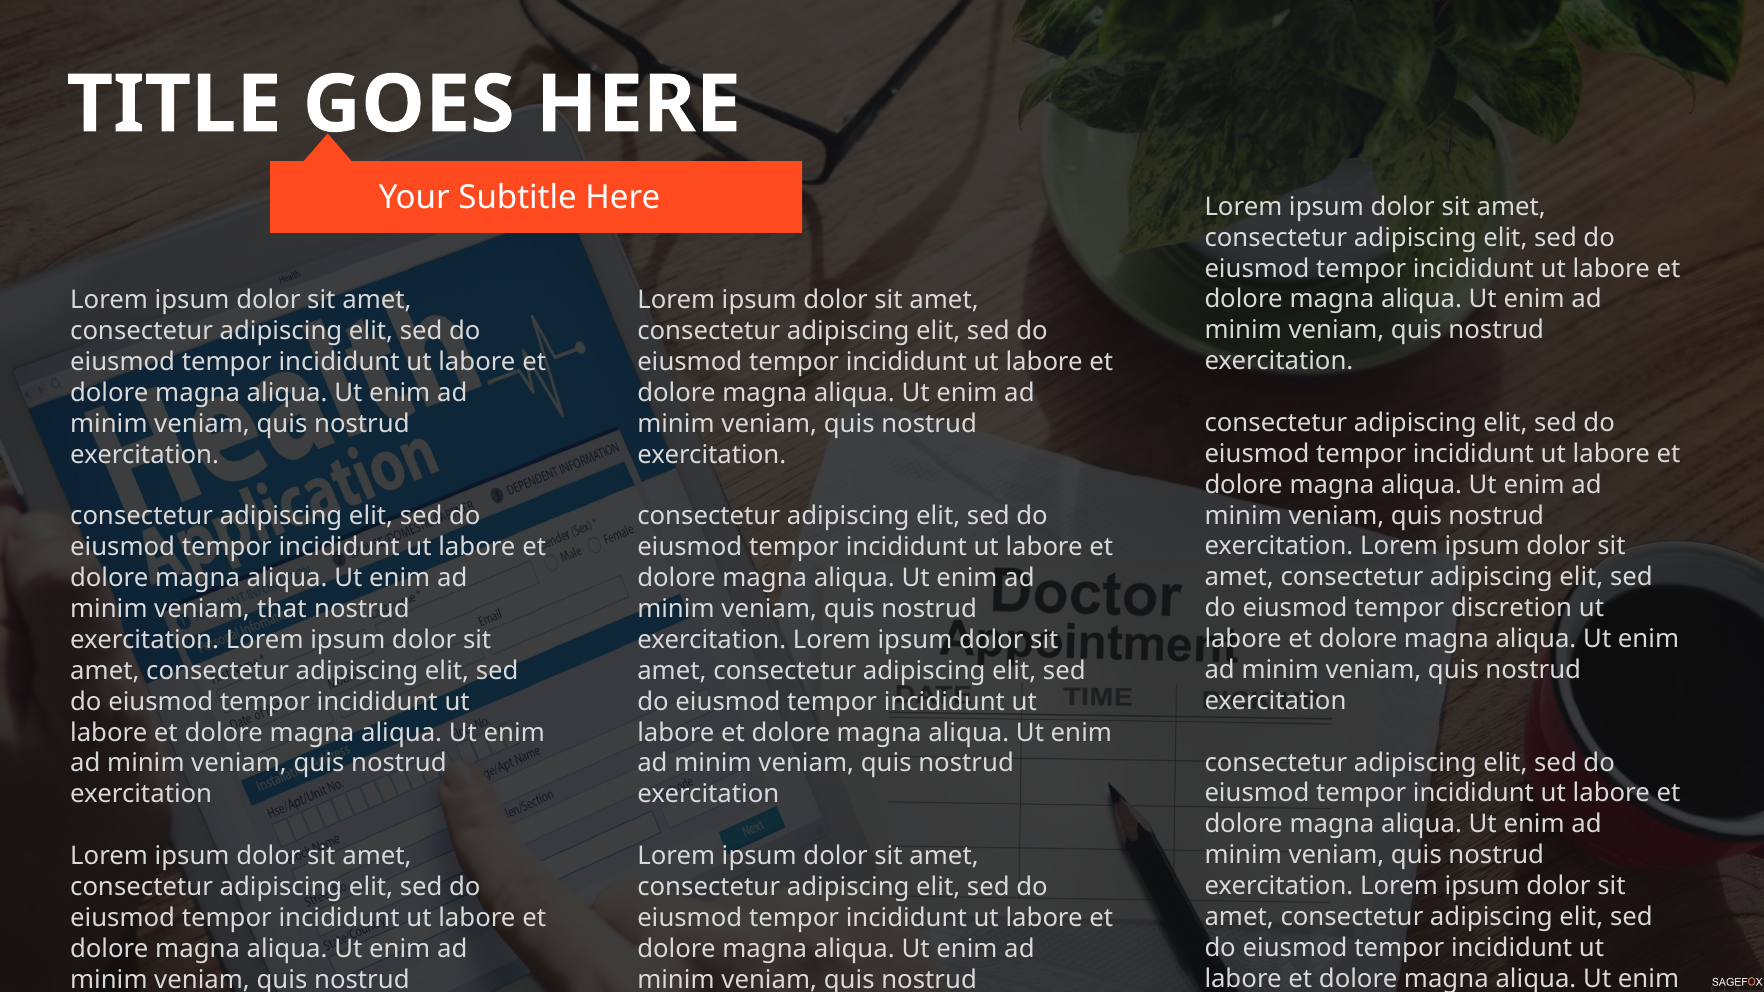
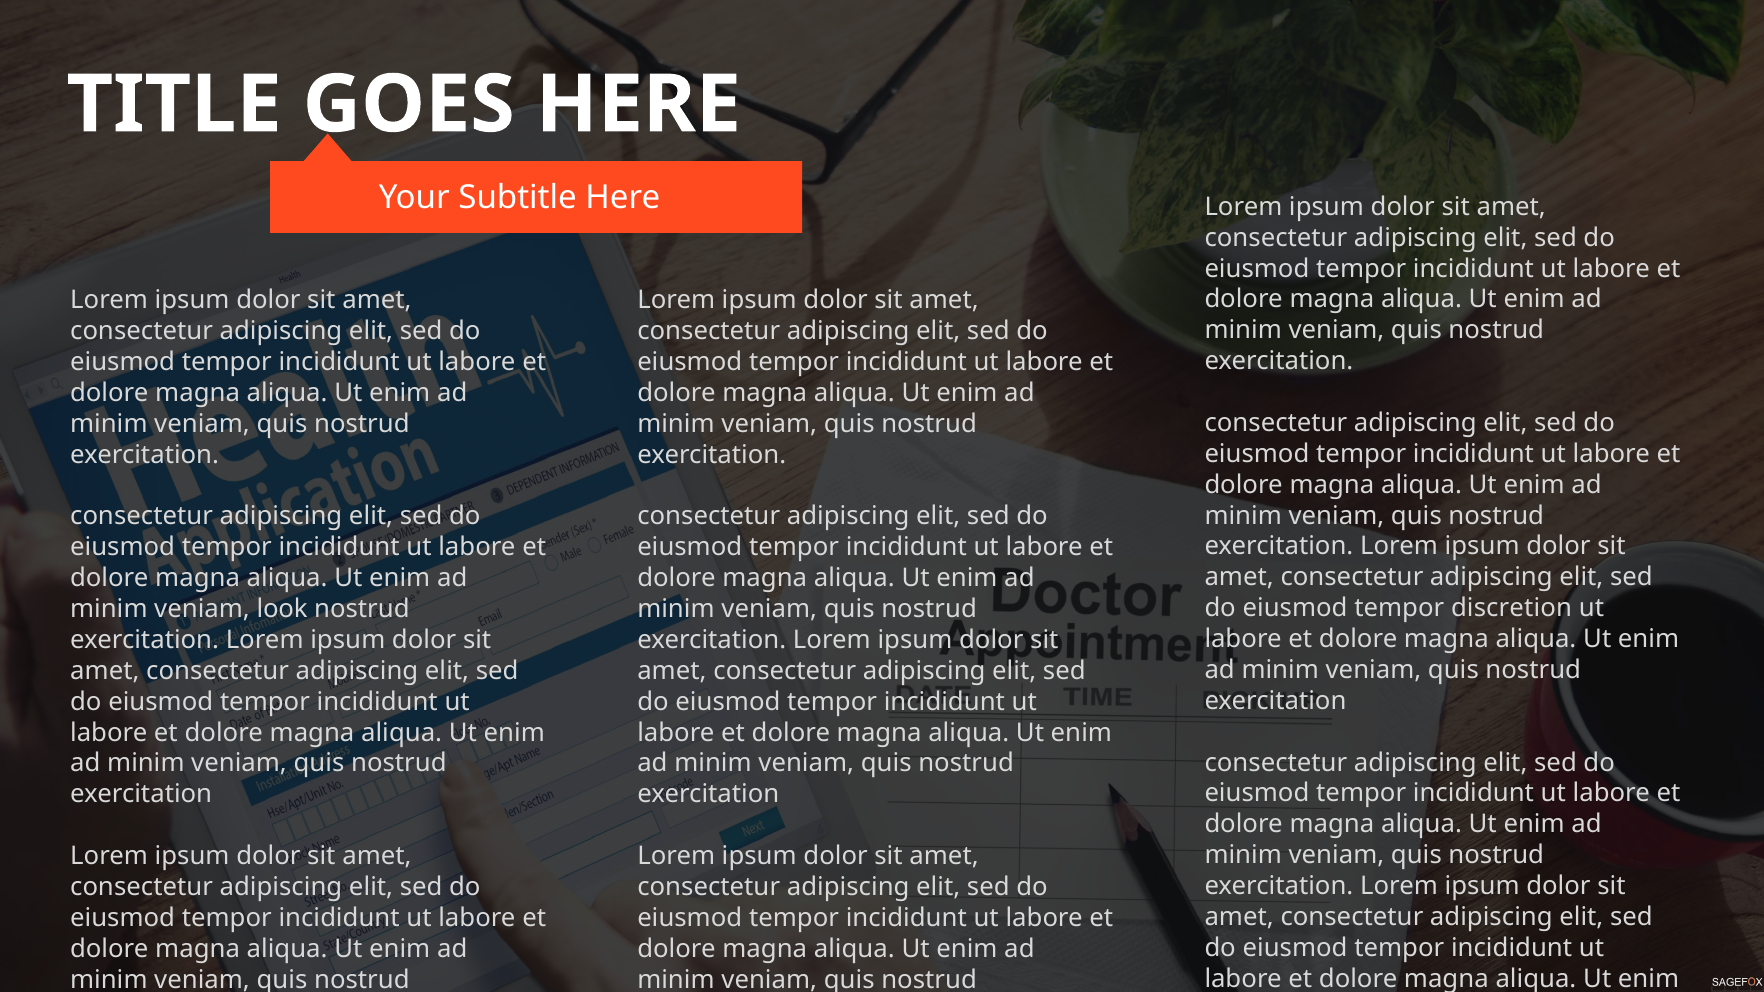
that: that -> look
